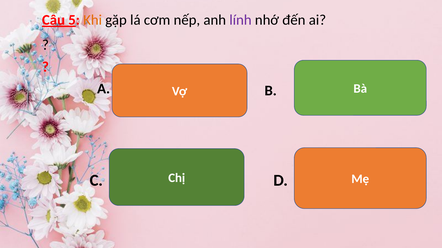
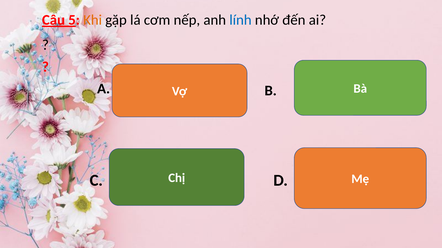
lính colour: purple -> blue
